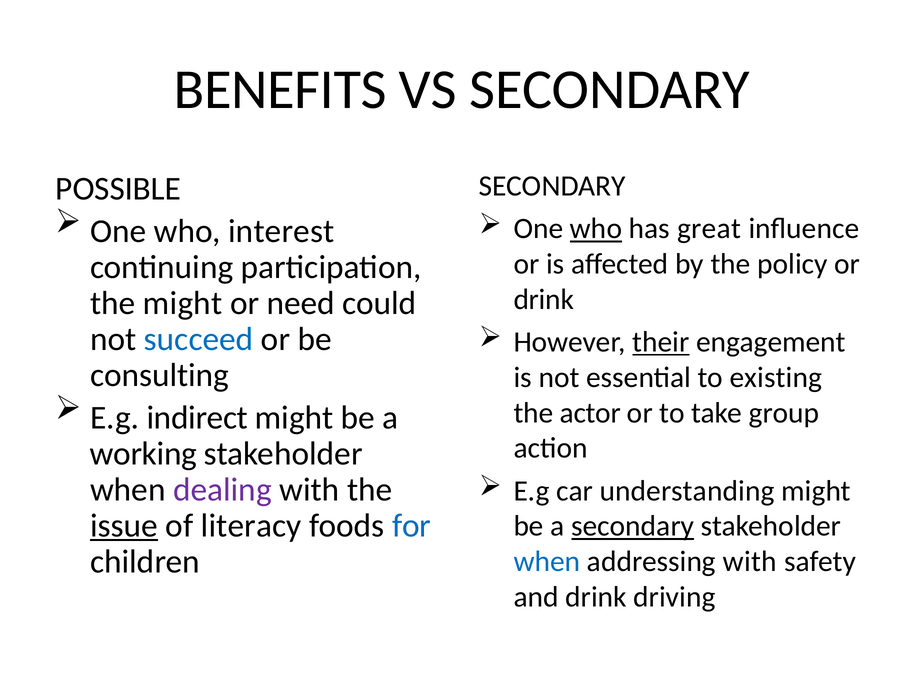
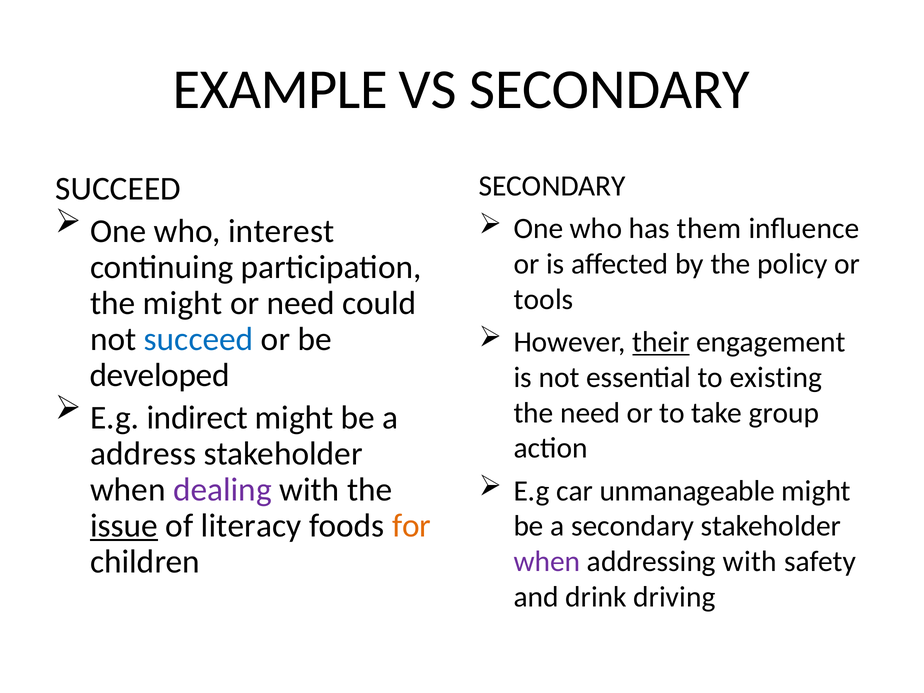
BENEFITS: BENEFITS -> EXAMPLE
POSSIBLE at (118, 189): POSSIBLE -> SUCCEED
who at (596, 229) underline: present -> none
great: great -> them
drink at (544, 299): drink -> tools
consulting: consulting -> developed
the actor: actor -> need
working: working -> address
understanding: understanding -> unmanageable
for colour: blue -> orange
secondary at (633, 526) underline: present -> none
when at (547, 562) colour: blue -> purple
